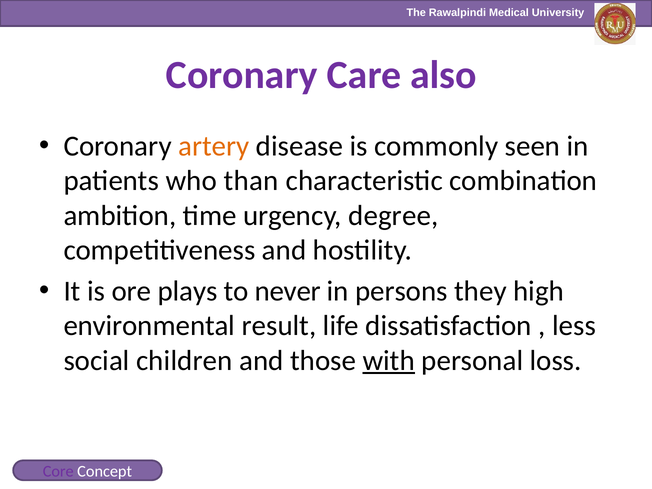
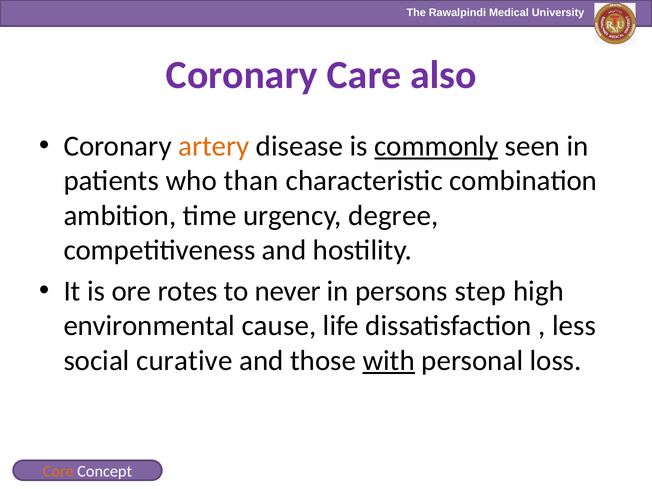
commonly underline: none -> present
plays: plays -> rotes
they: they -> step
result: result -> cause
children: children -> curative
Core colour: purple -> orange
